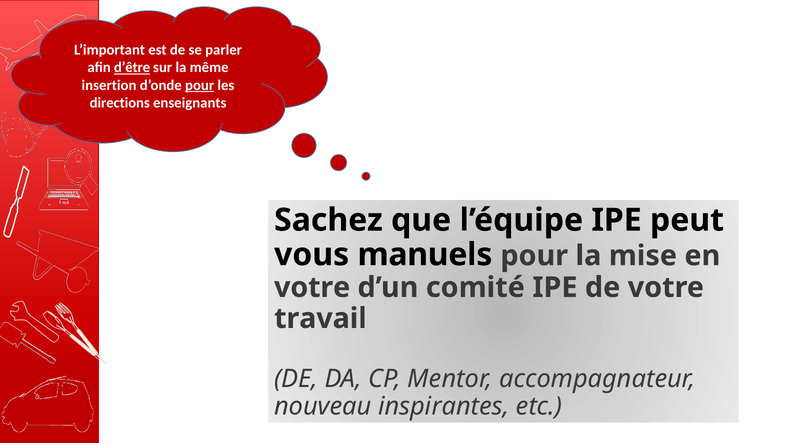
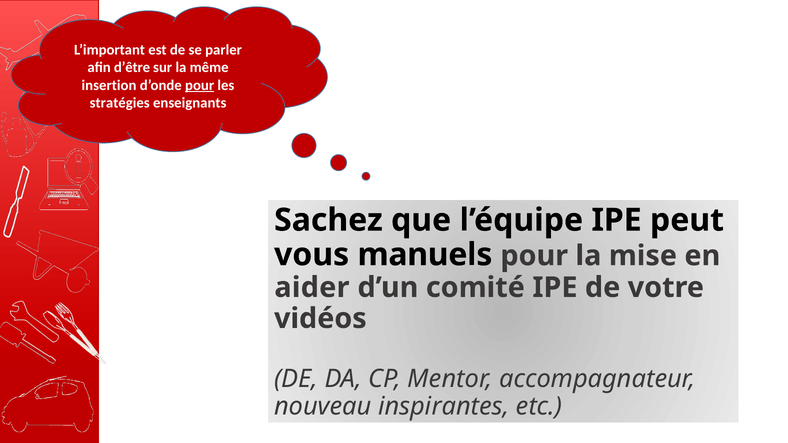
d’être underline: present -> none
directions: directions -> stratégies
votre at (312, 288): votre -> aider
travail: travail -> vidéos
